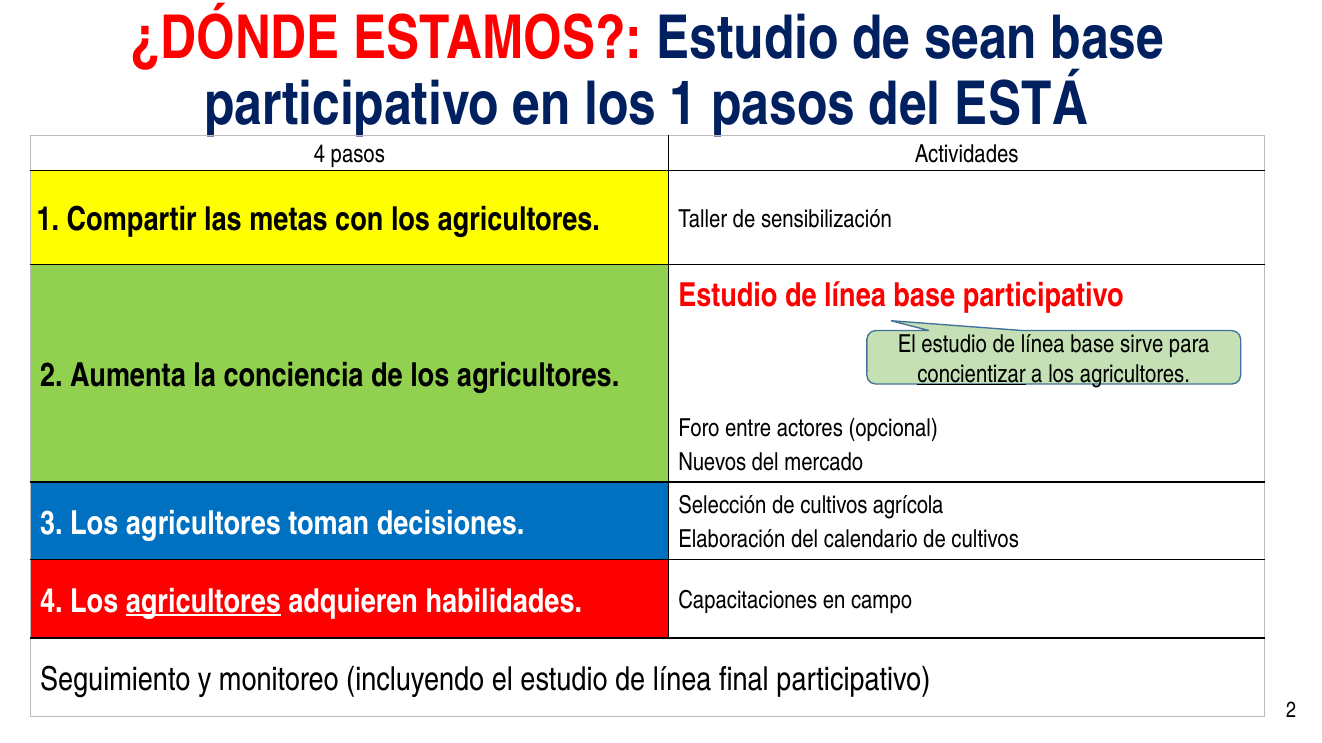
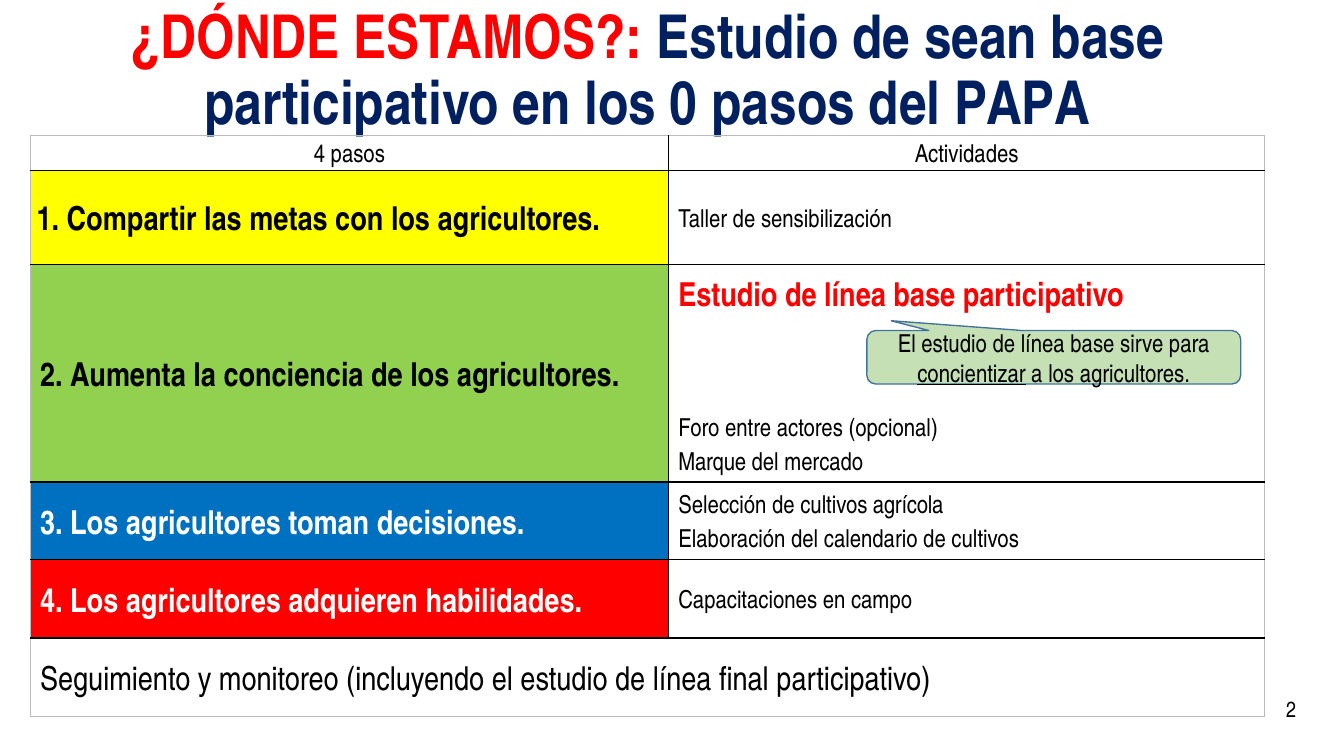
los 1: 1 -> 0
ESTÁ: ESTÁ -> PAPA
Nuevos: Nuevos -> Marque
agricultores at (203, 602) underline: present -> none
